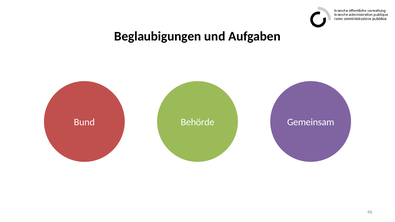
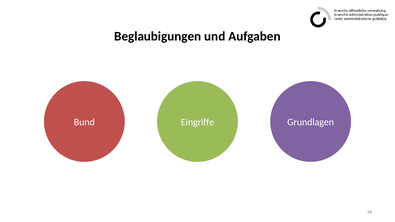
Behörde: Behörde -> Eingriffe
Gemeinsam: Gemeinsam -> Grundlagen
